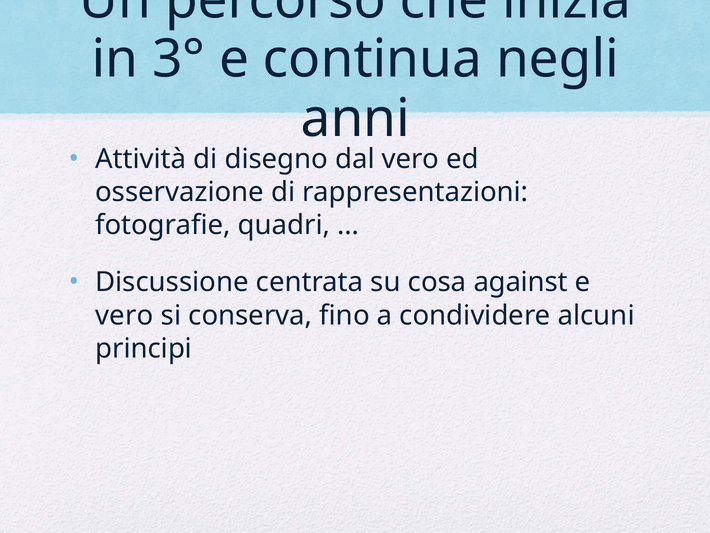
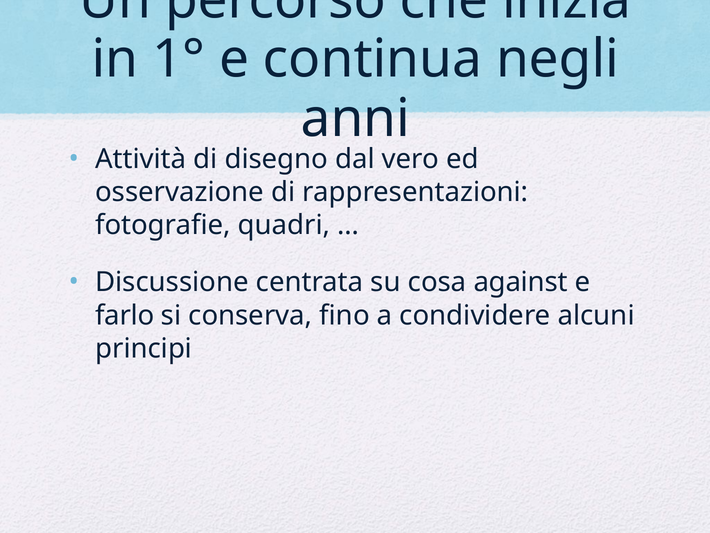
3°: 3° -> 1°
vero at (124, 315): vero -> farlo
